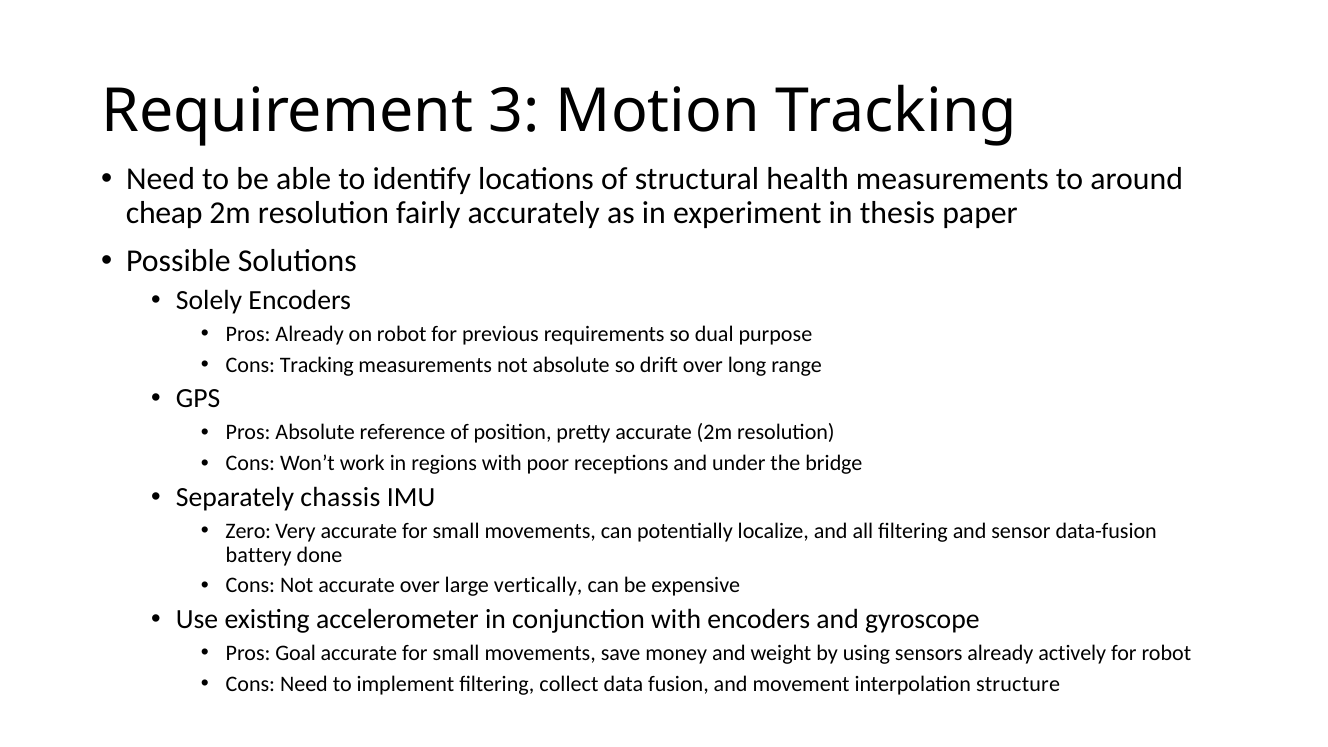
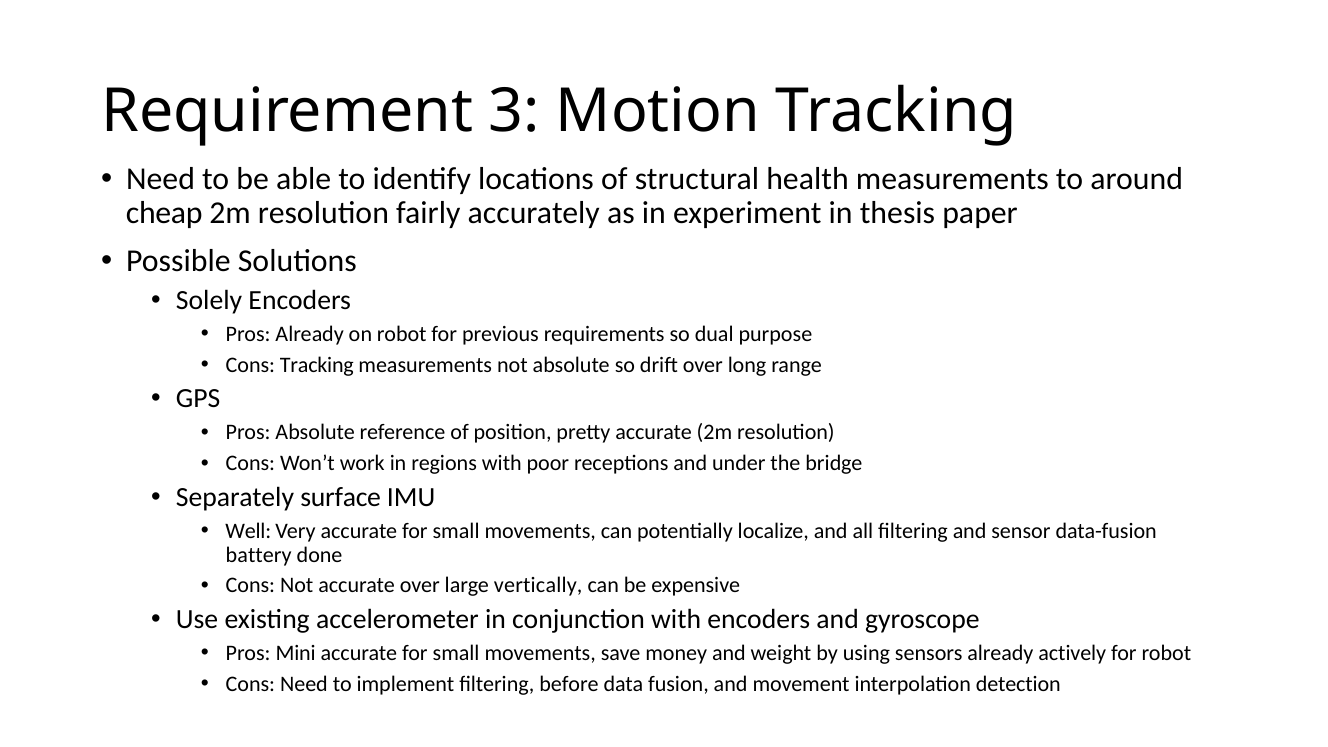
chassis: chassis -> surface
Zero: Zero -> Well
Goal: Goal -> Mini
collect: collect -> before
structure: structure -> detection
